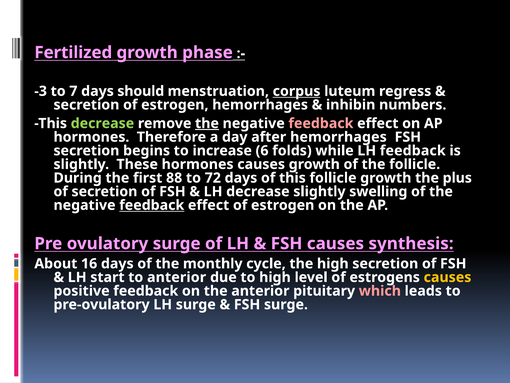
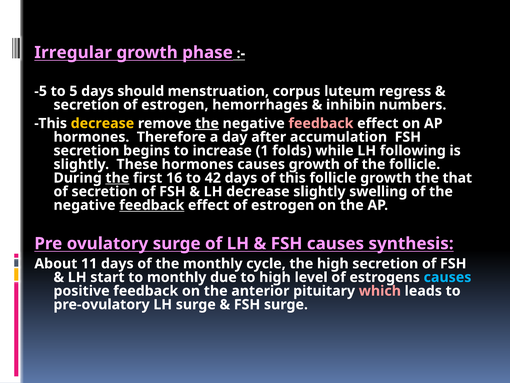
Fertilized: Fertilized -> Irregular
-3: -3 -> -5
7: 7 -> 5
corpus underline: present -> none
decrease at (102, 123) colour: light green -> yellow
after hemorrhages: hemorrhages -> accumulation
6: 6 -> 1
LH feedback: feedback -> following
the at (117, 178) underline: none -> present
88: 88 -> 16
72: 72 -> 42
plus: plus -> that
16: 16 -> 11
to anterior: anterior -> monthly
causes at (447, 277) colour: yellow -> light blue
